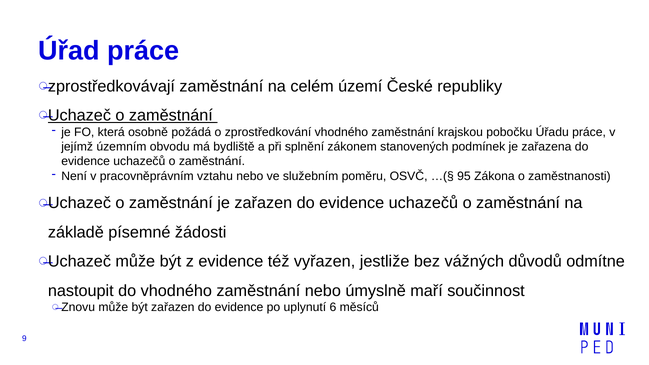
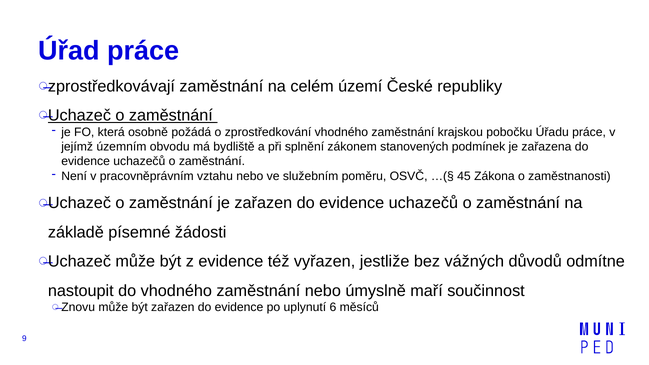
95: 95 -> 45
